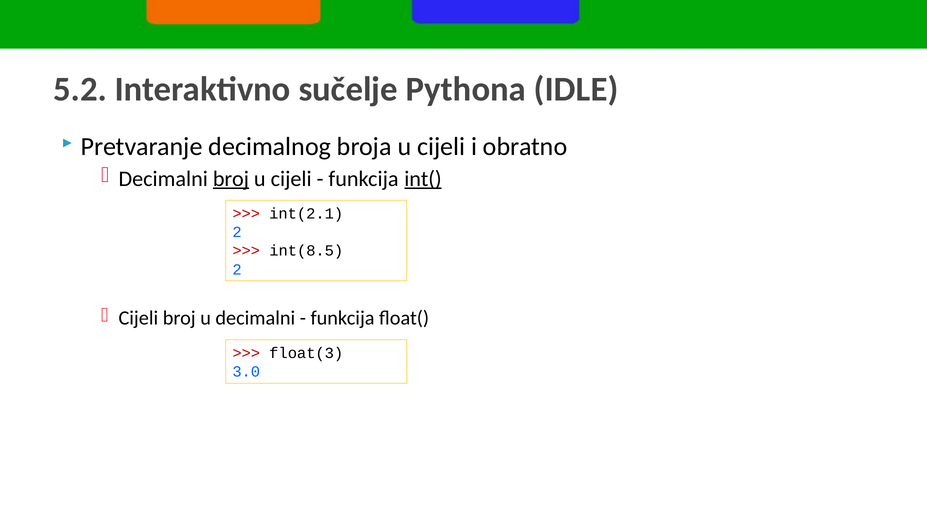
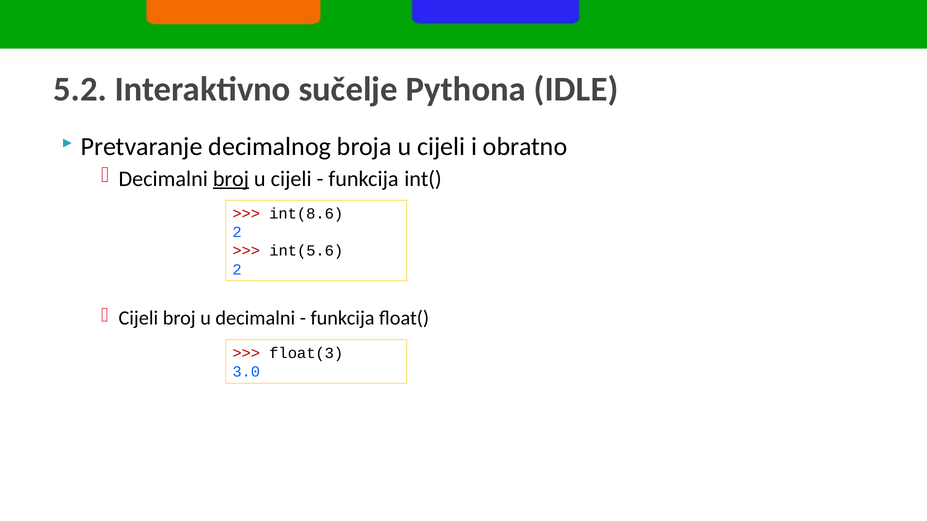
int( underline: present -> none
int(2.1: int(2.1 -> int(8.6
int(8.5: int(8.5 -> int(5.6
